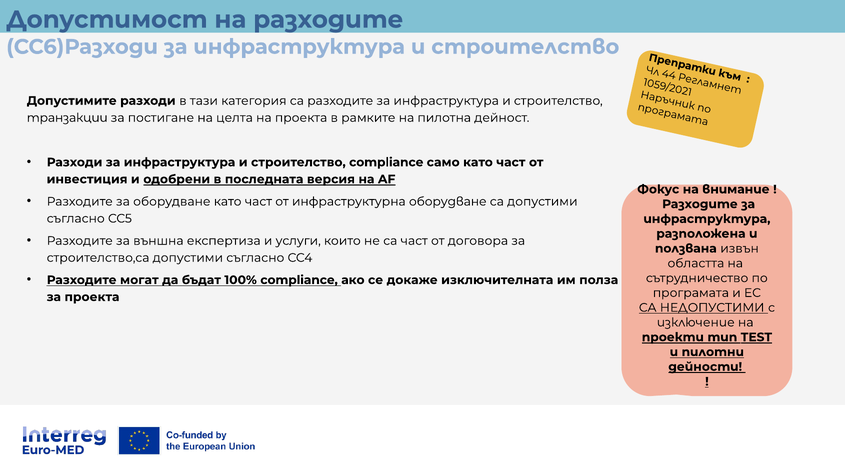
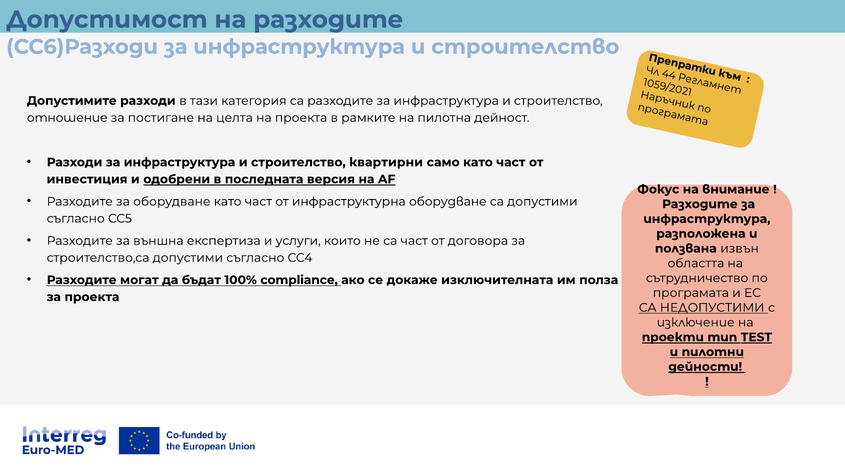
транзакции: транзакции -> отношение
строителство compliance: compliance -> квартирни
